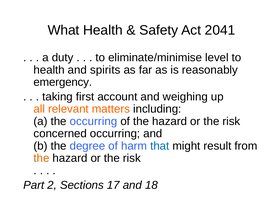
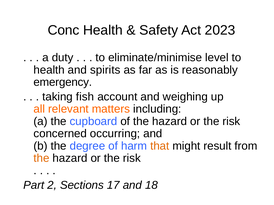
What: What -> Conc
2041: 2041 -> 2023
first: first -> fish
the occurring: occurring -> cupboard
that colour: blue -> orange
